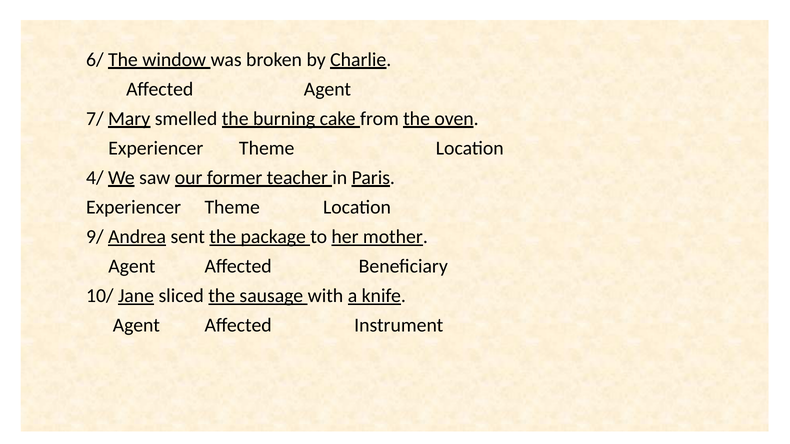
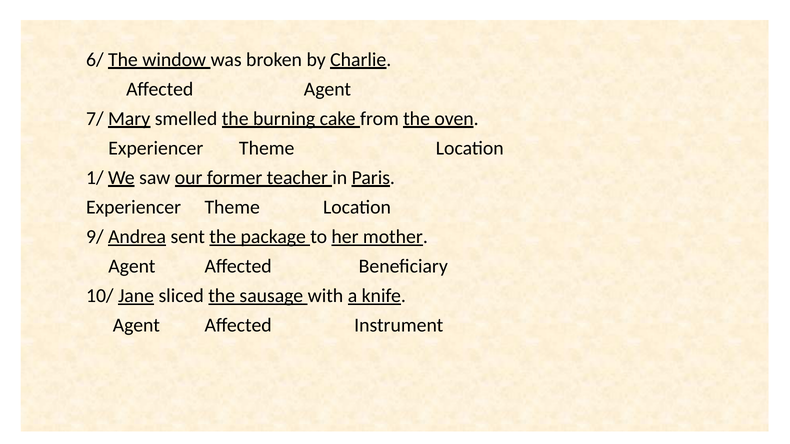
4/: 4/ -> 1/
